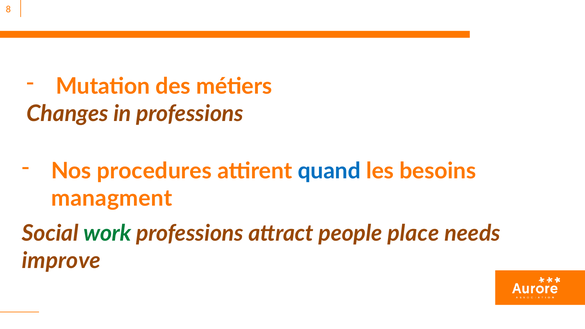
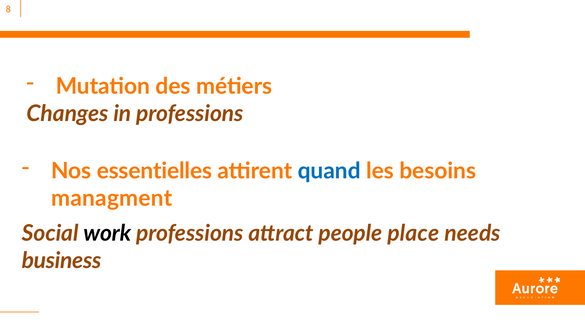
procedures: procedures -> essentielles
work colour: green -> black
improve: improve -> business
